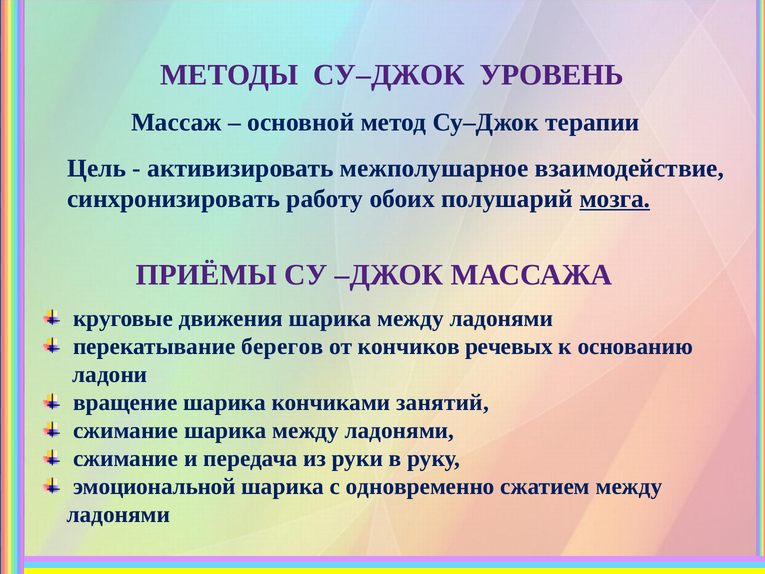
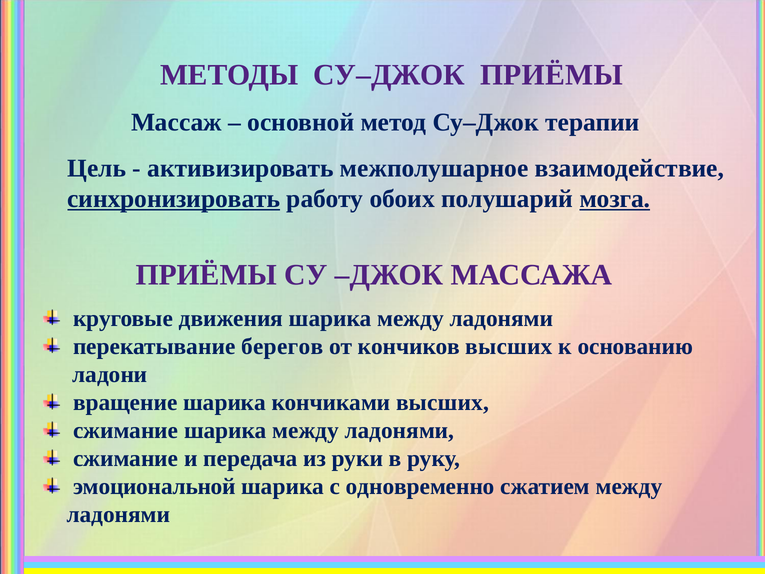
СУ–ДЖОК УРОВЕНЬ: УРОВЕНЬ -> ПРИЁМЫ
синхронизировать underline: none -> present
кончиков речевых: речевых -> высших
кончиками занятий: занятий -> высших
